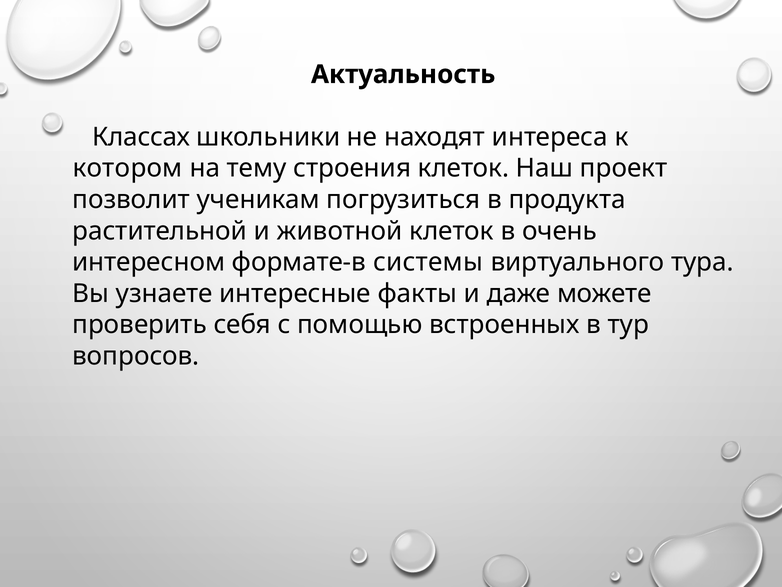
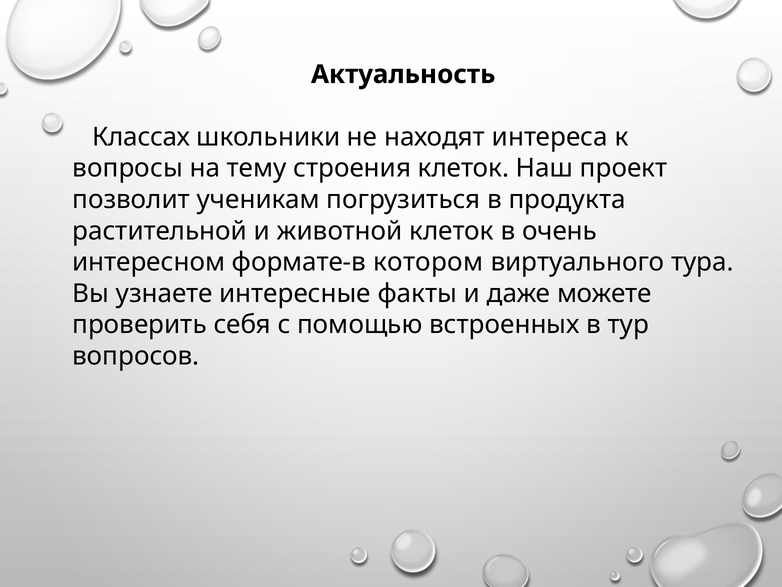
котором: котором -> вопросы
системы: системы -> котором
